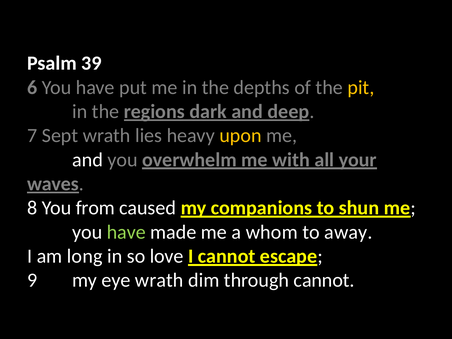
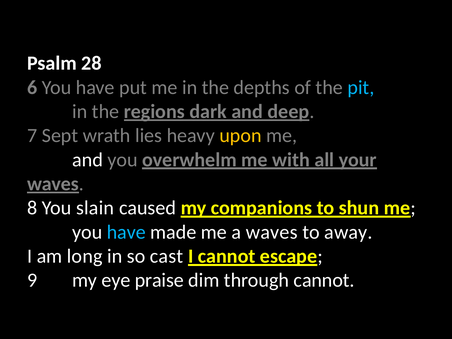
39: 39 -> 28
pit colour: yellow -> light blue
from: from -> slain
have at (126, 232) colour: light green -> light blue
a whom: whom -> waves
love: love -> cast
eye wrath: wrath -> praise
